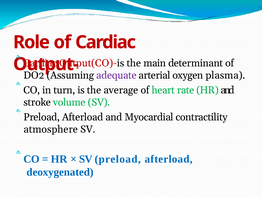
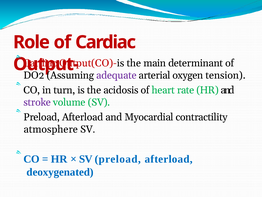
plasma: plasma -> tension
average: average -> acidosis
stroke colour: black -> purple
